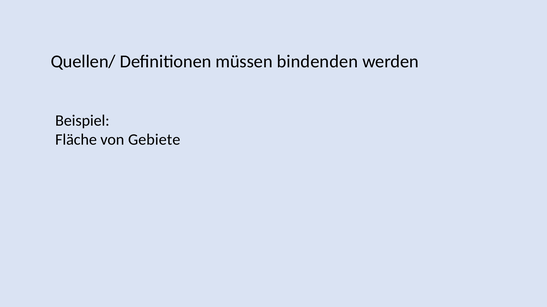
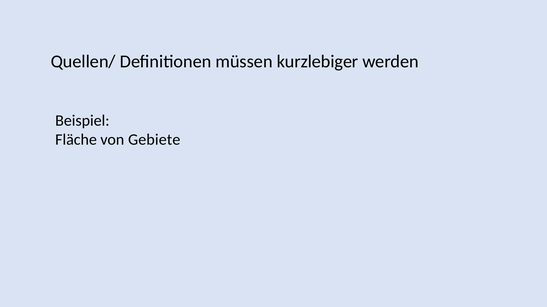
bindenden: bindenden -> kurzlebiger
